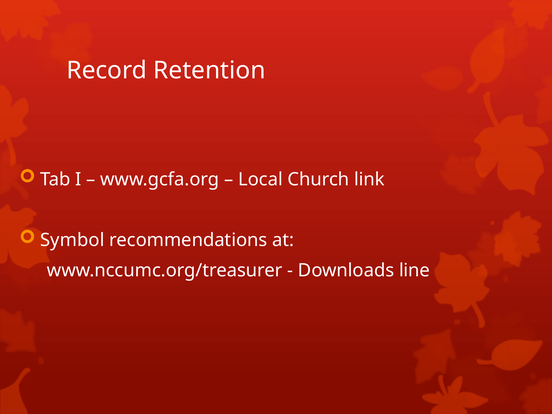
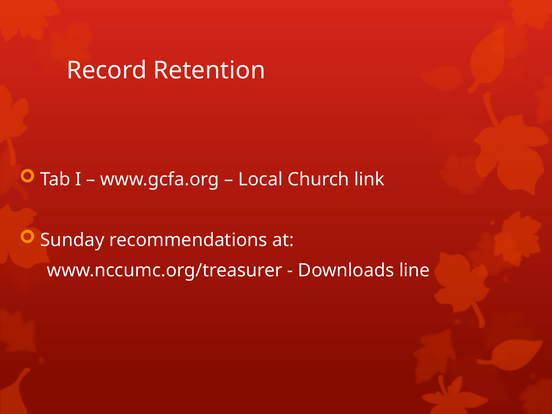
Symbol: Symbol -> Sunday
